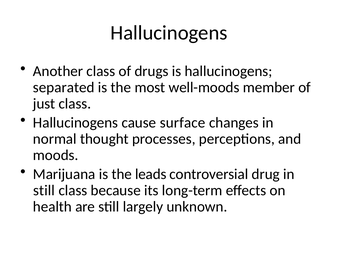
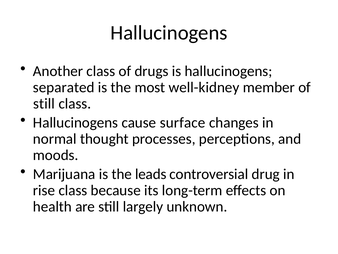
well-moods: well-moods -> well-kidney
just at (44, 103): just -> still
still at (44, 190): still -> rise
